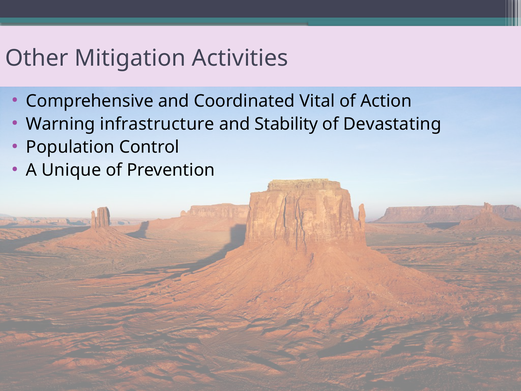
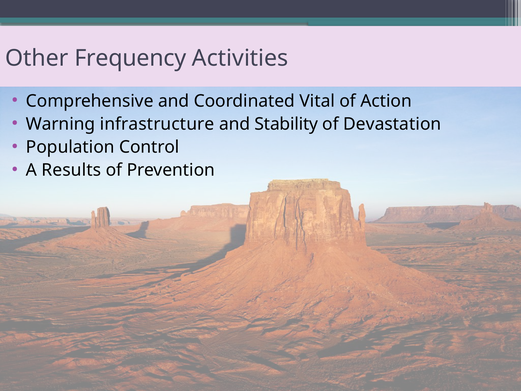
Mitigation: Mitigation -> Frequency
Devastating: Devastating -> Devastation
Unique: Unique -> Results
